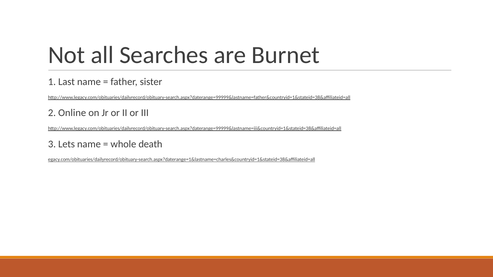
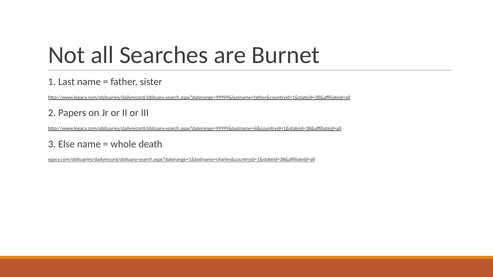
Online: Online -> Papers
Lets: Lets -> Else
